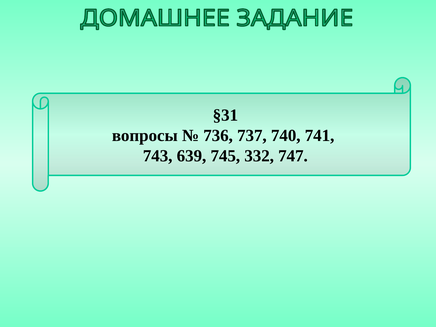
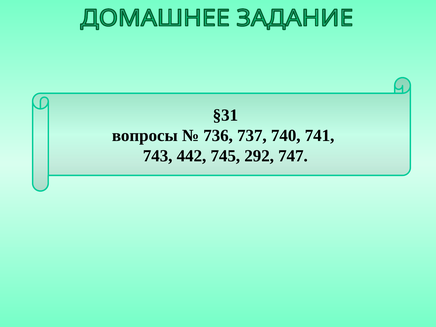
639: 639 -> 442
332: 332 -> 292
